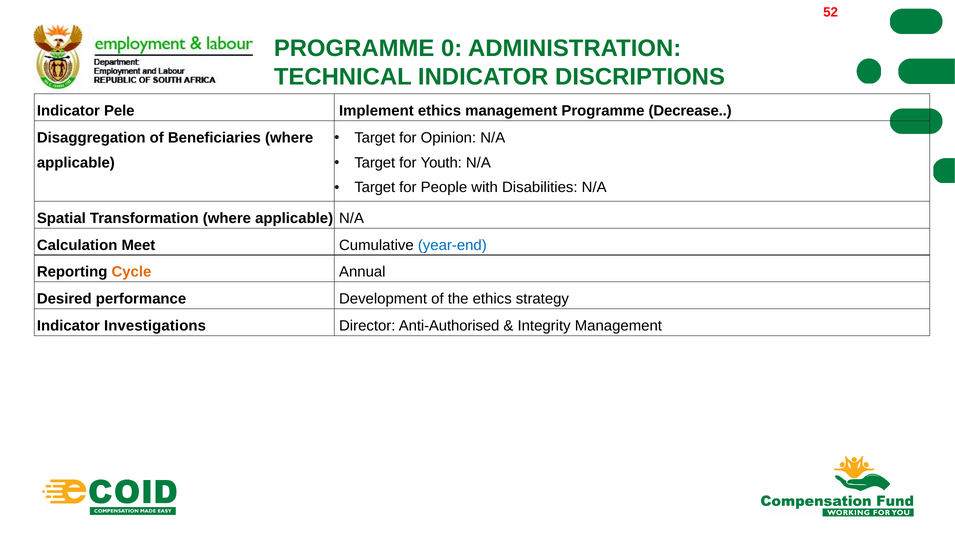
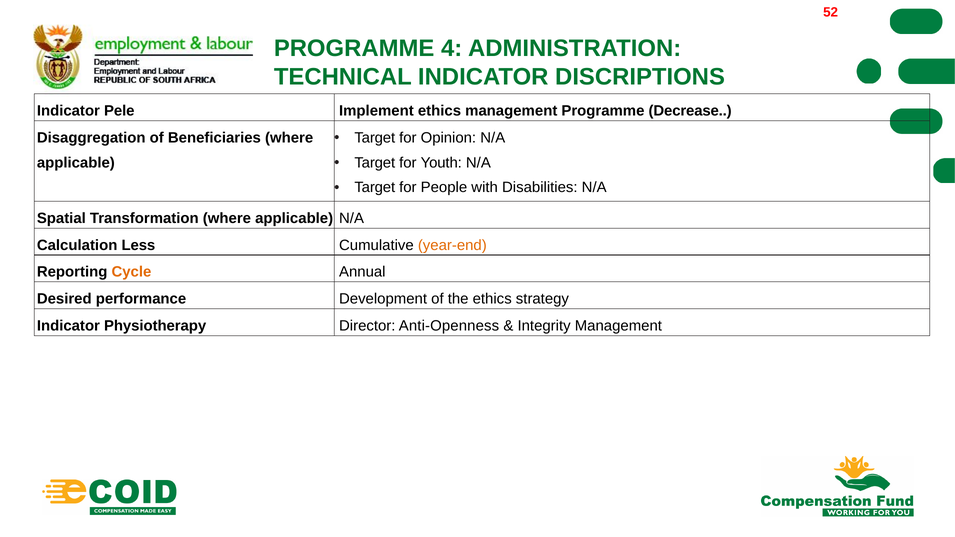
0: 0 -> 4
Meet: Meet -> Less
year-end colour: blue -> orange
Investigations: Investigations -> Physiotherapy
Anti-Authorised: Anti-Authorised -> Anti-Openness
